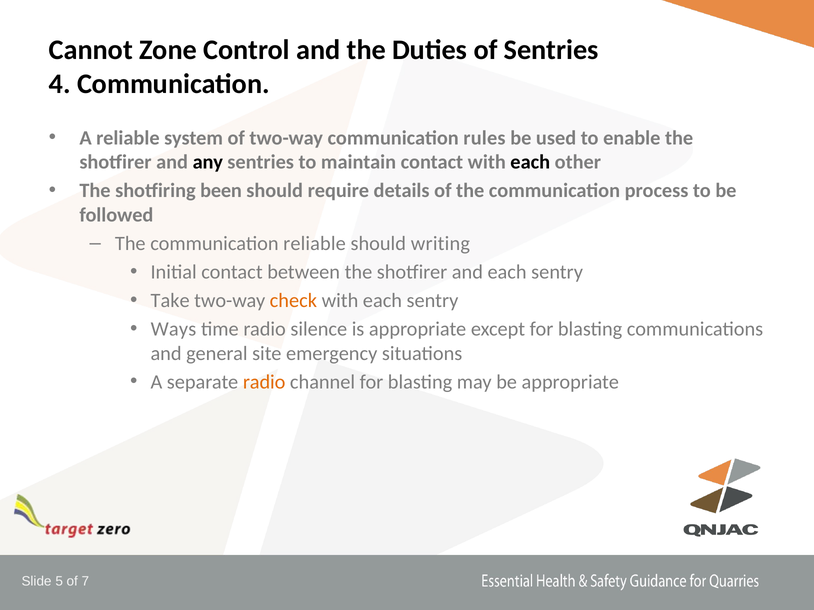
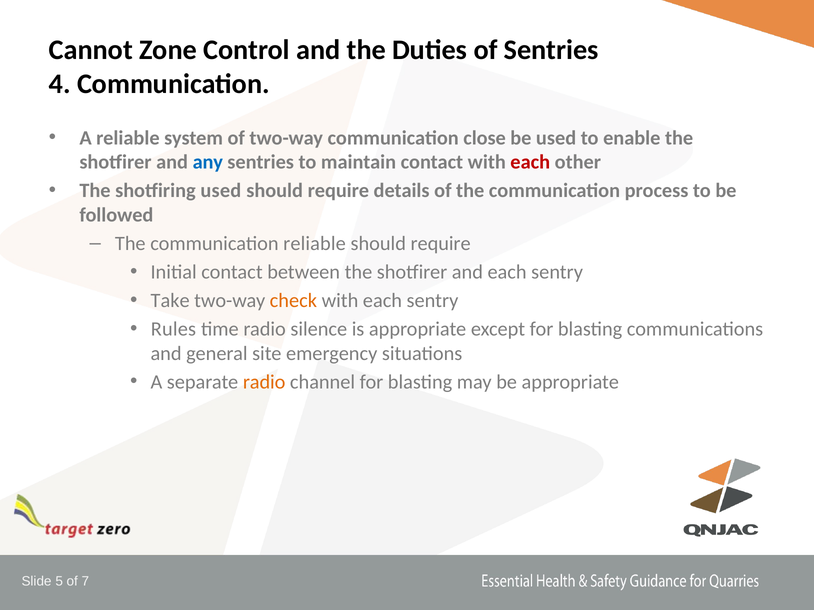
rules: rules -> close
any colour: black -> blue
each at (530, 162) colour: black -> red
shotfiring been: been -> used
writing at (440, 244): writing -> require
Ways: Ways -> Rules
